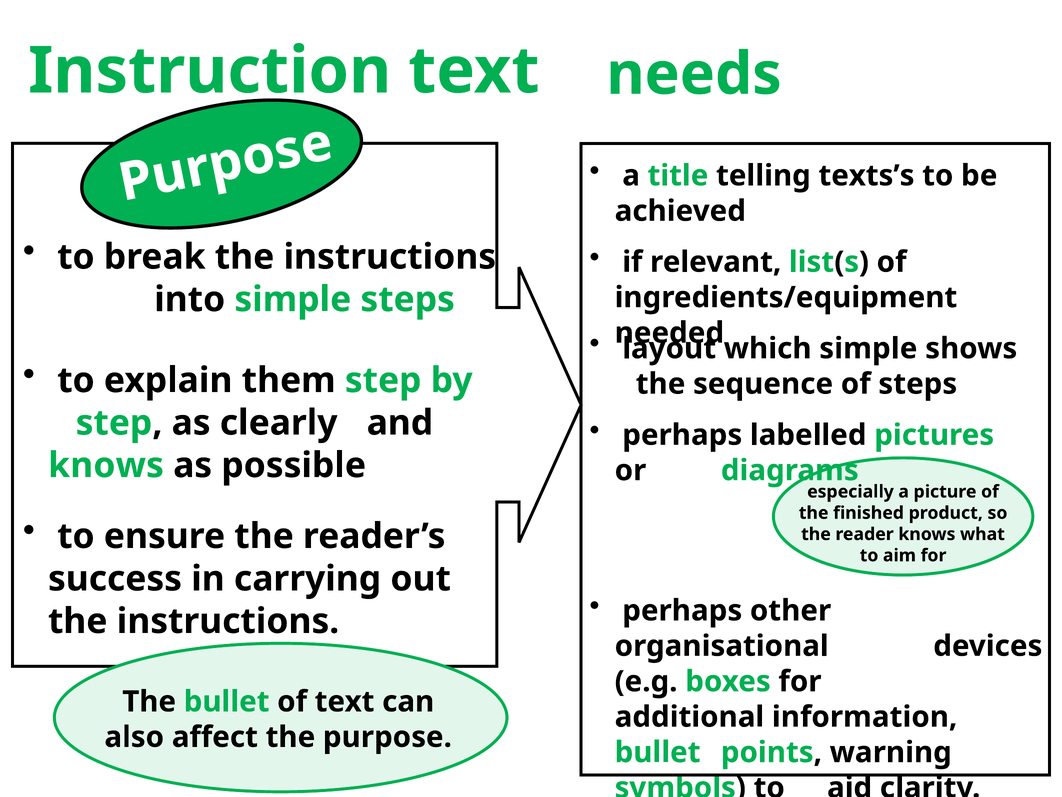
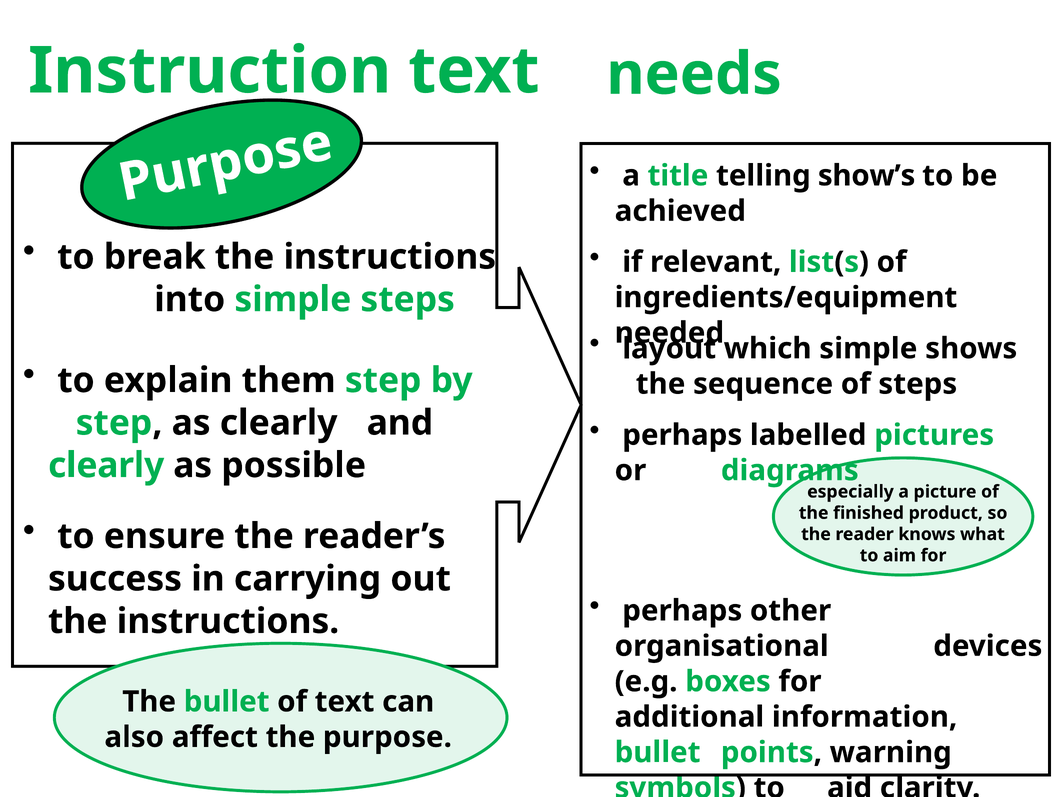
texts’s: texts’s -> show’s
knows at (106, 465): knows -> clearly
